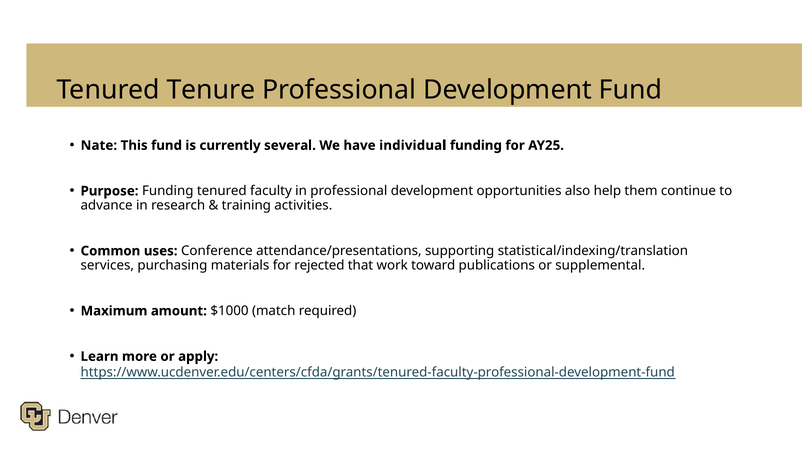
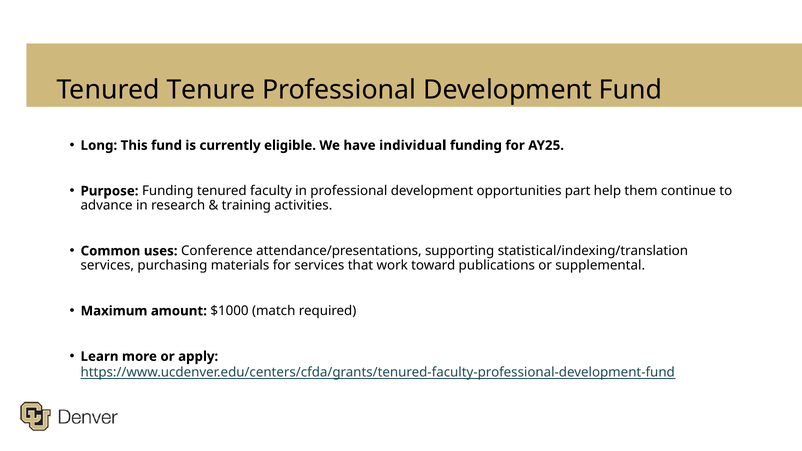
Nate: Nate -> Long
several: several -> eligible
also: also -> part
for rejected: rejected -> services
